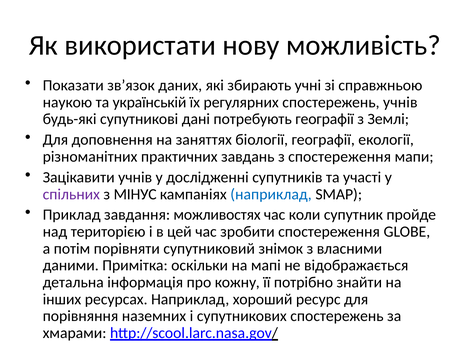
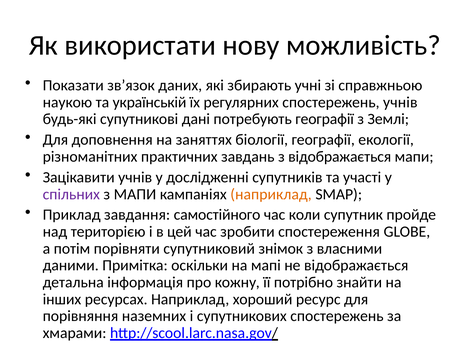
з спостереження: спостереження -> відображається
з МІНУС: МІНУС -> МАПИ
наприклад at (271, 194) colour: blue -> orange
можливостях: можливостях -> самостійного
